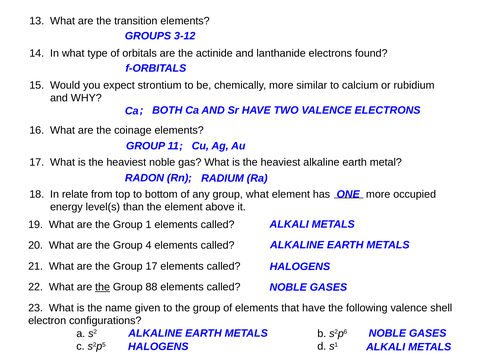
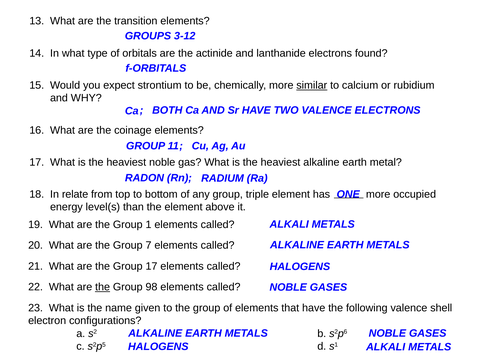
similar underline: none -> present
group what: what -> triple
4: 4 -> 7
88: 88 -> 98
